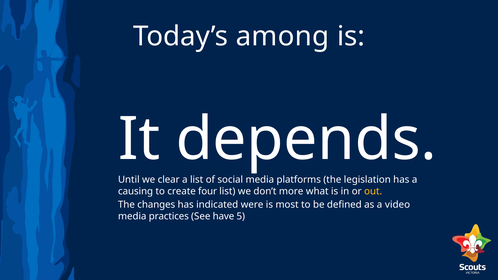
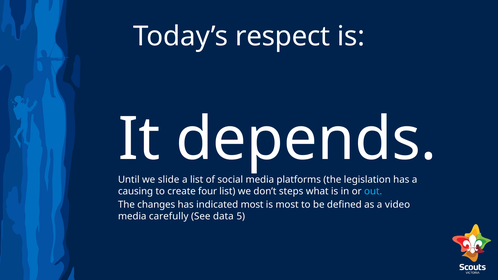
among: among -> respect
clear: clear -> slide
more: more -> steps
out colour: yellow -> light blue
indicated were: were -> most
practices: practices -> carefully
have: have -> data
